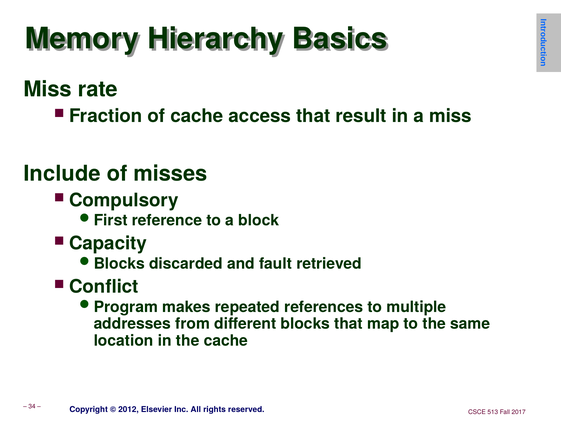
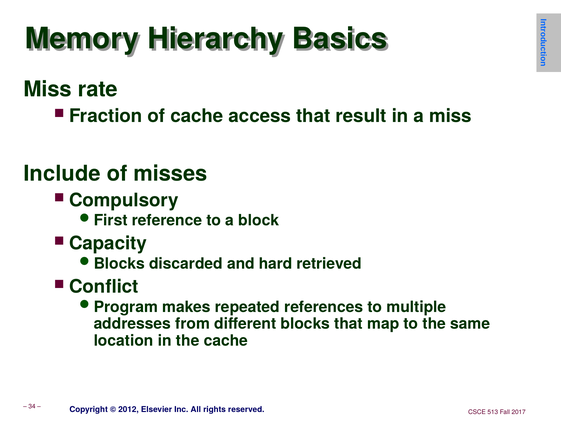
fault: fault -> hard
